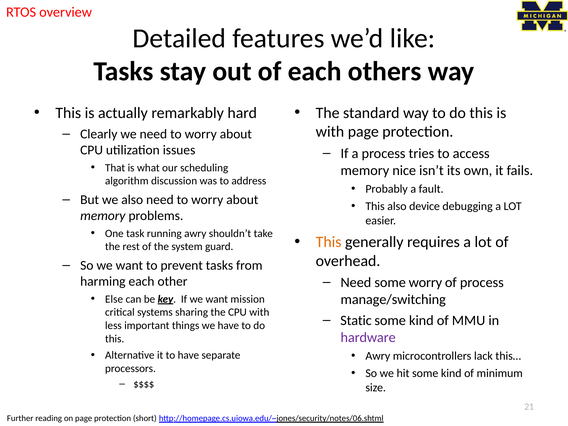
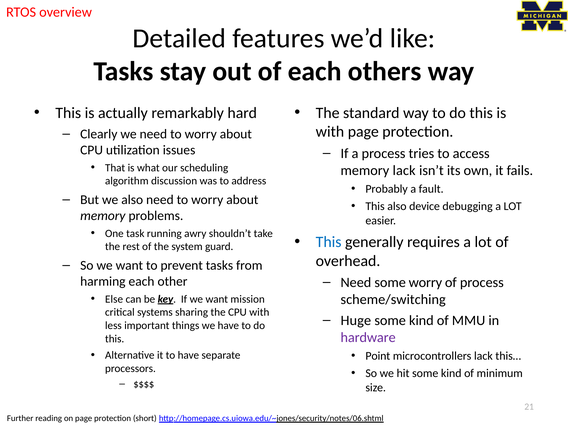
memory nice: nice -> lack
This at (329, 242) colour: orange -> blue
manage/switching: manage/switching -> scheme/switching
Static: Static -> Huge
Awry at (378, 356): Awry -> Point
